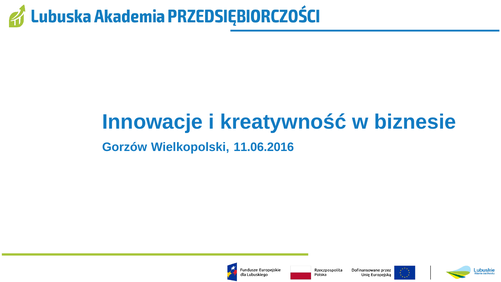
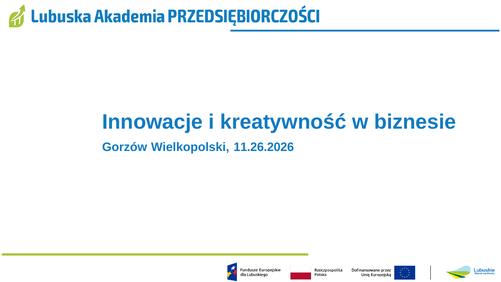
11.06.2016: 11.06.2016 -> 11.26.2026
